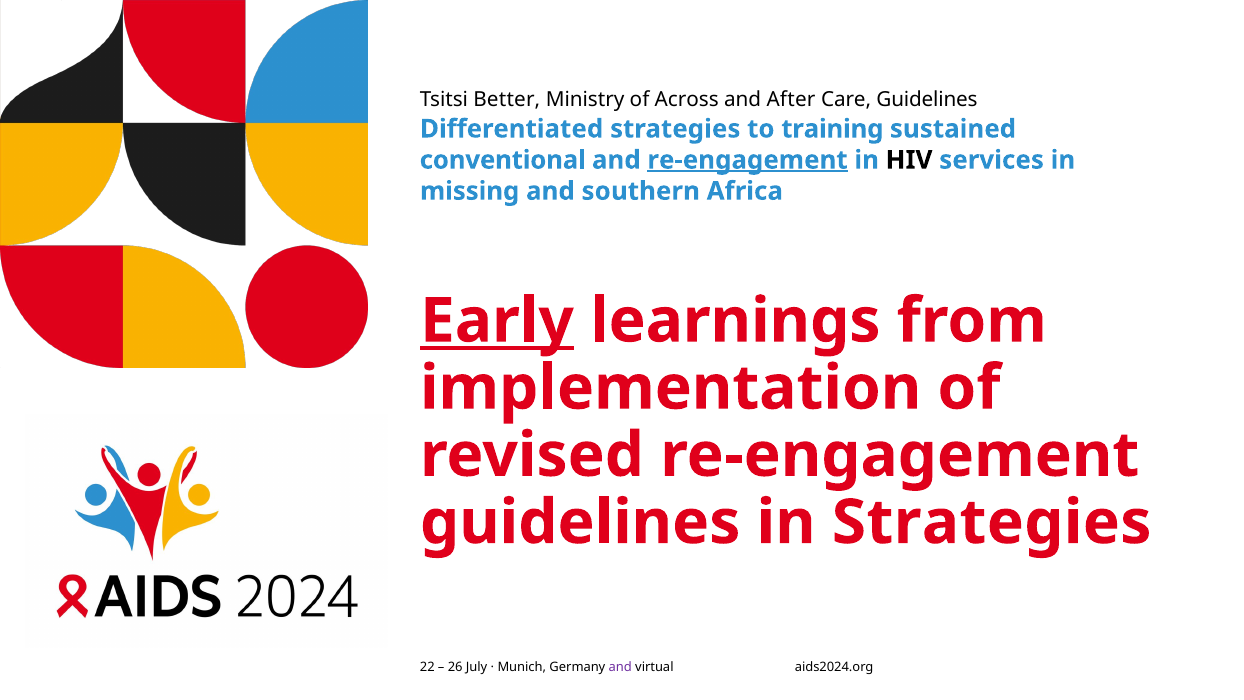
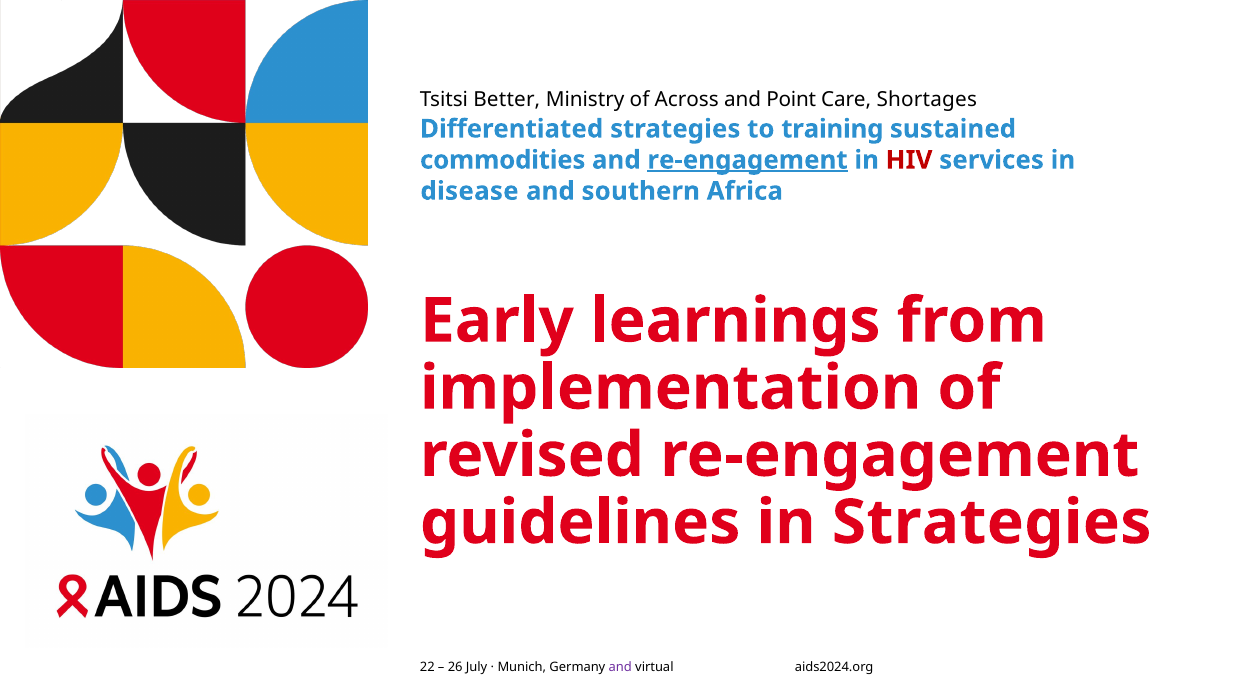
After: After -> Point
Care Guidelines: Guidelines -> Shortages
conventional: conventional -> commodities
HIV colour: black -> red
missing: missing -> disease
Early underline: present -> none
